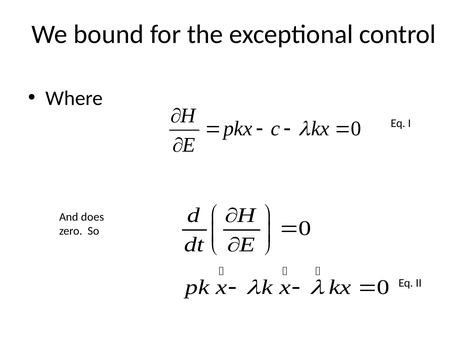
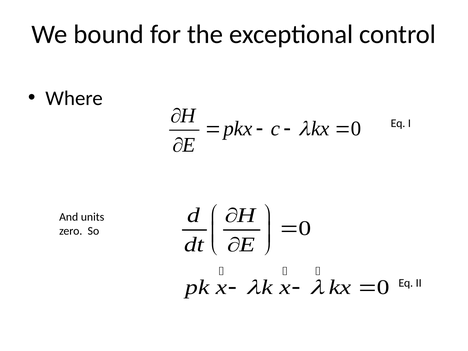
does: does -> units
